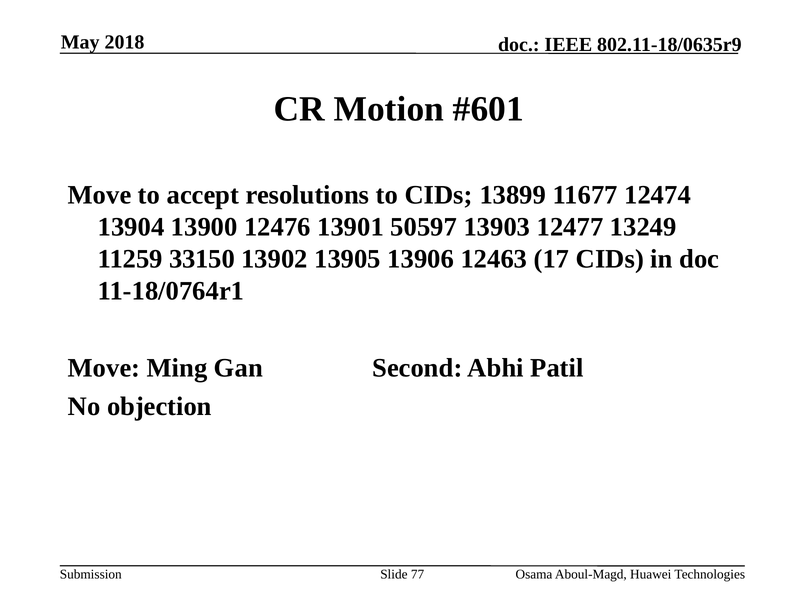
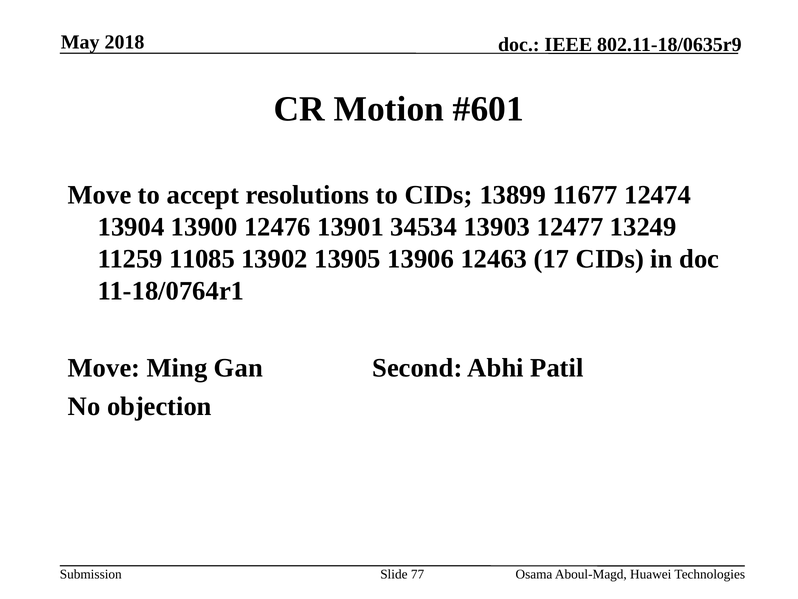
50597: 50597 -> 34534
33150: 33150 -> 11085
